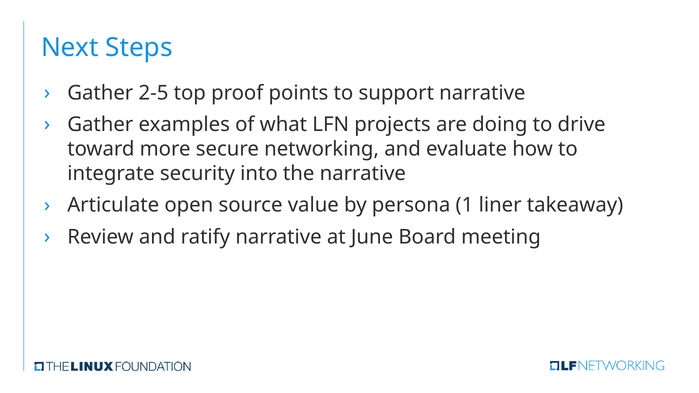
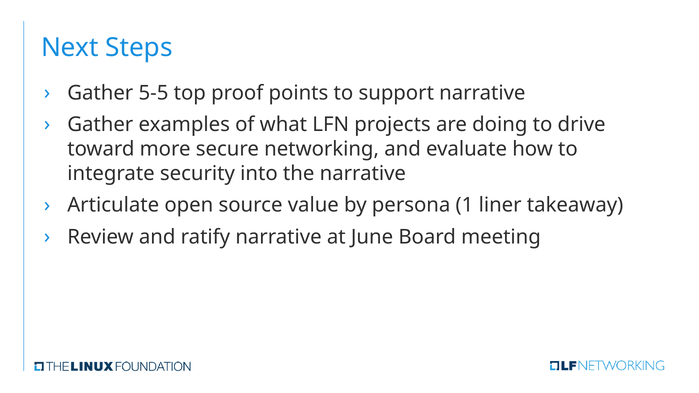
2-5: 2-5 -> 5-5
